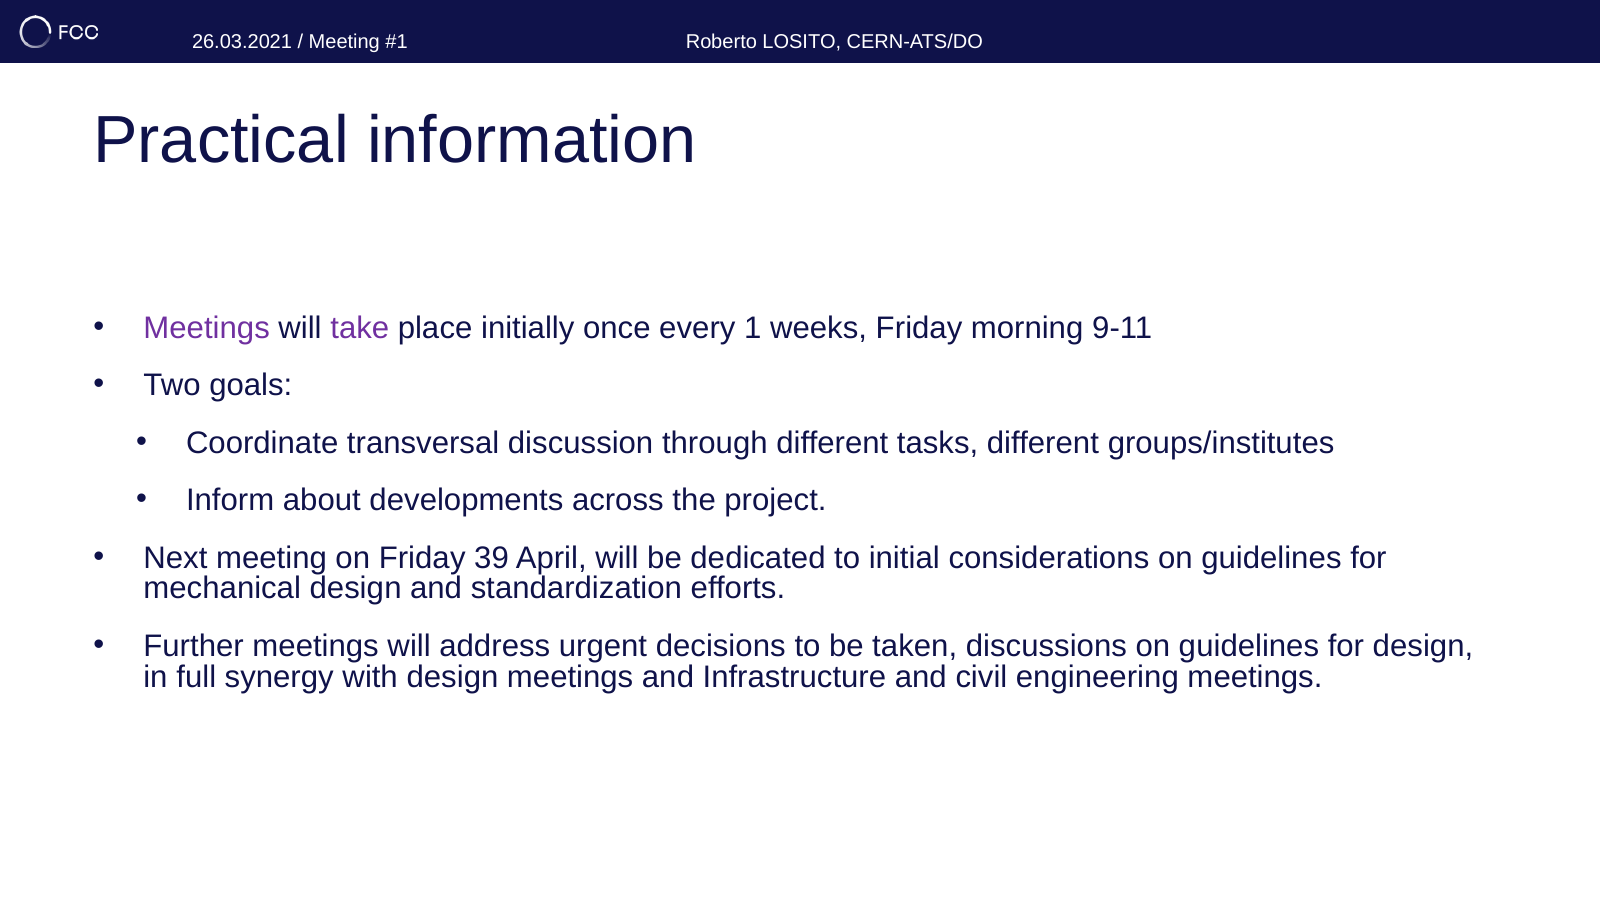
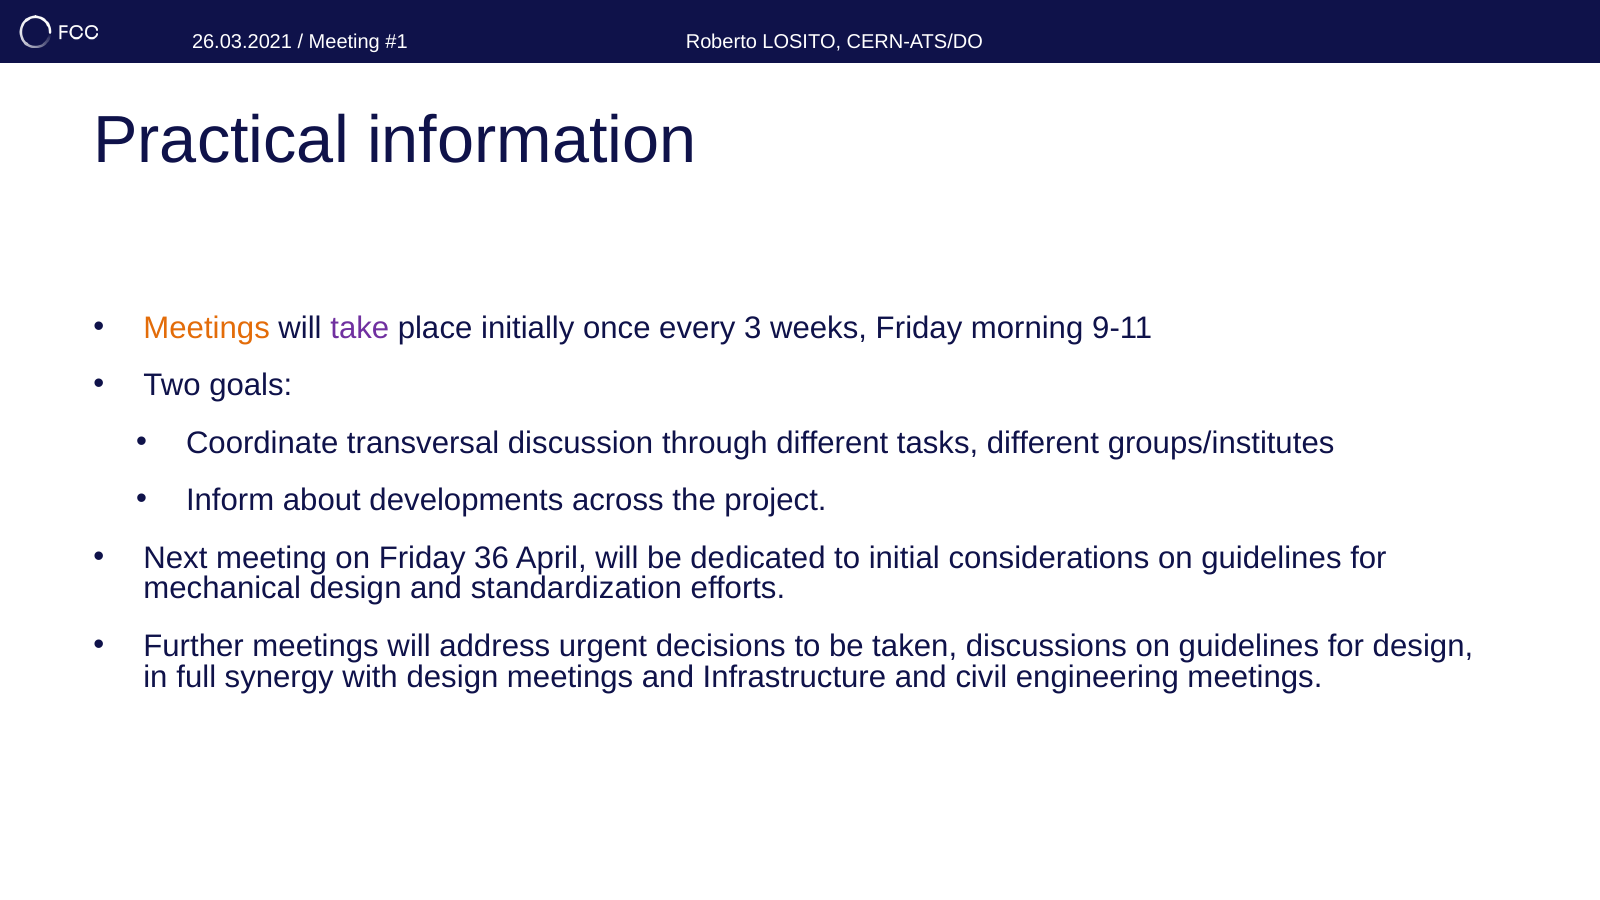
Meetings at (207, 328) colour: purple -> orange
1: 1 -> 3
39: 39 -> 36
